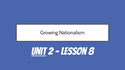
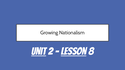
Lesson underline: none -> present
